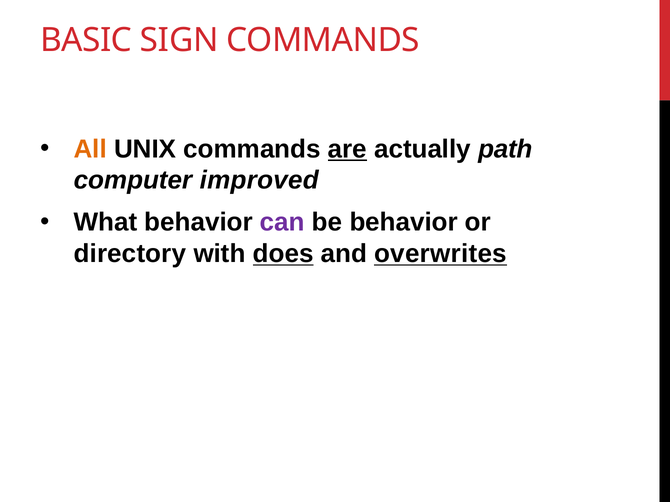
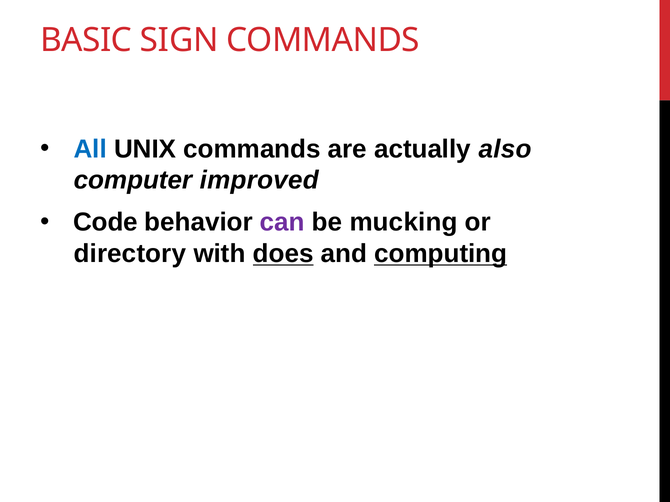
All colour: orange -> blue
are underline: present -> none
path: path -> also
What: What -> Code
be behavior: behavior -> mucking
overwrites: overwrites -> computing
